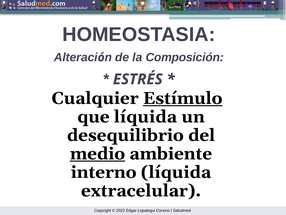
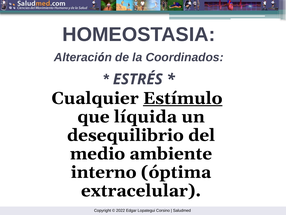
Composición: Composición -> Coordinados
medio underline: present -> none
interno líquida: líquida -> óptima
